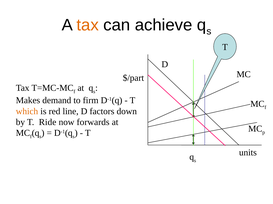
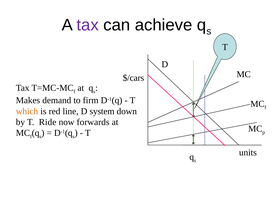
tax at (88, 25) colour: orange -> purple
$/part: $/part -> $/cars
factors: factors -> system
